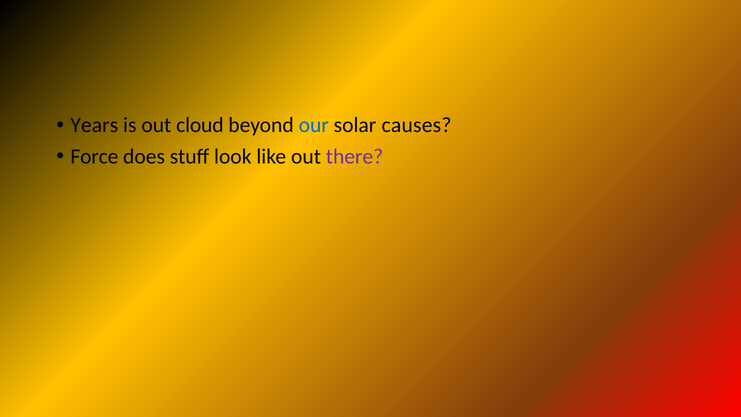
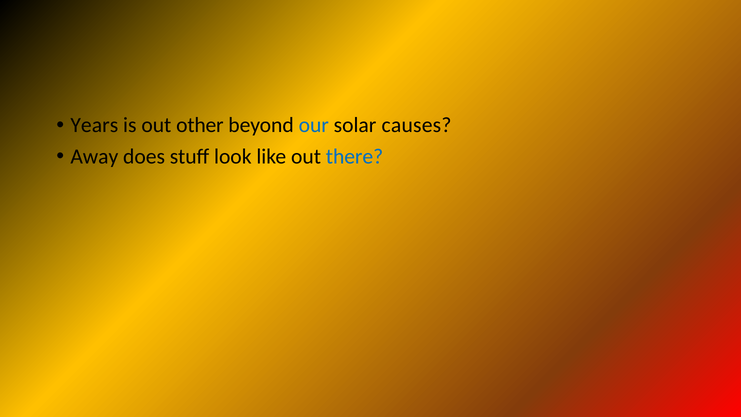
cloud: cloud -> other
Force: Force -> Away
there colour: purple -> blue
